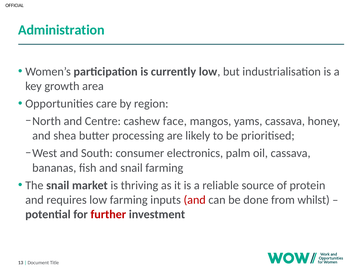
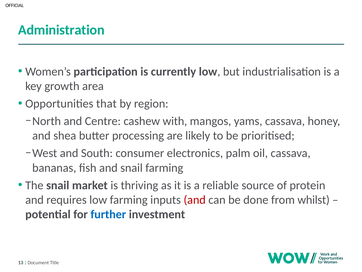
care: care -> that
face: face -> with
further colour: red -> blue
